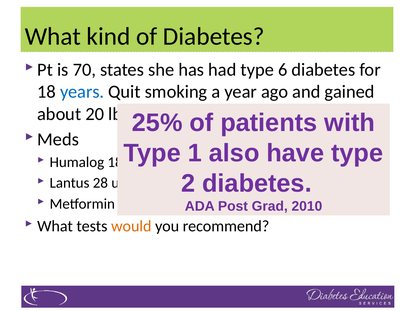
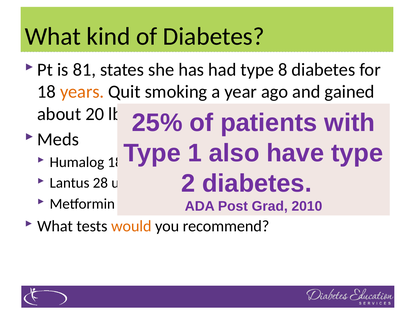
70: 70 -> 81
6: 6 -> 8
years colour: blue -> orange
